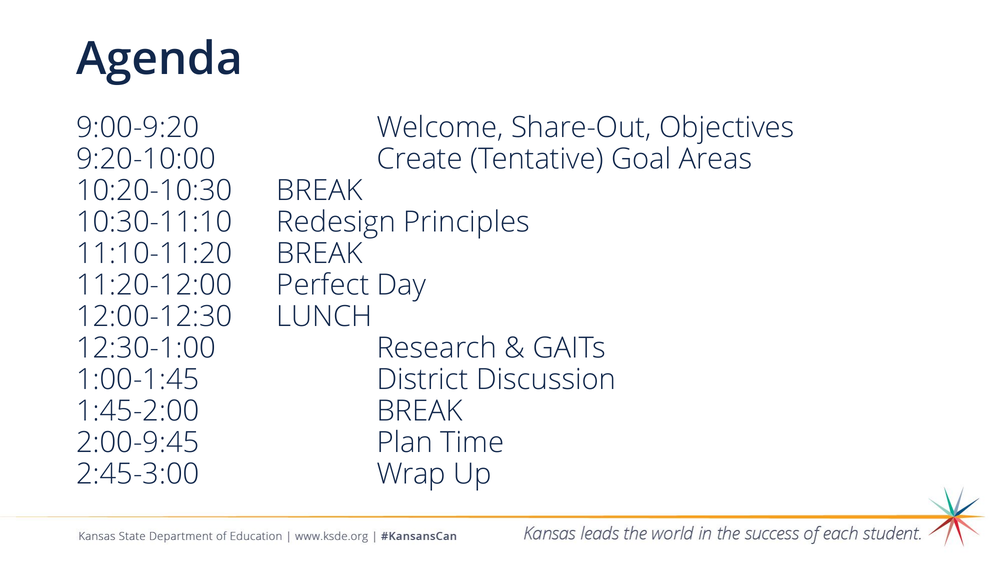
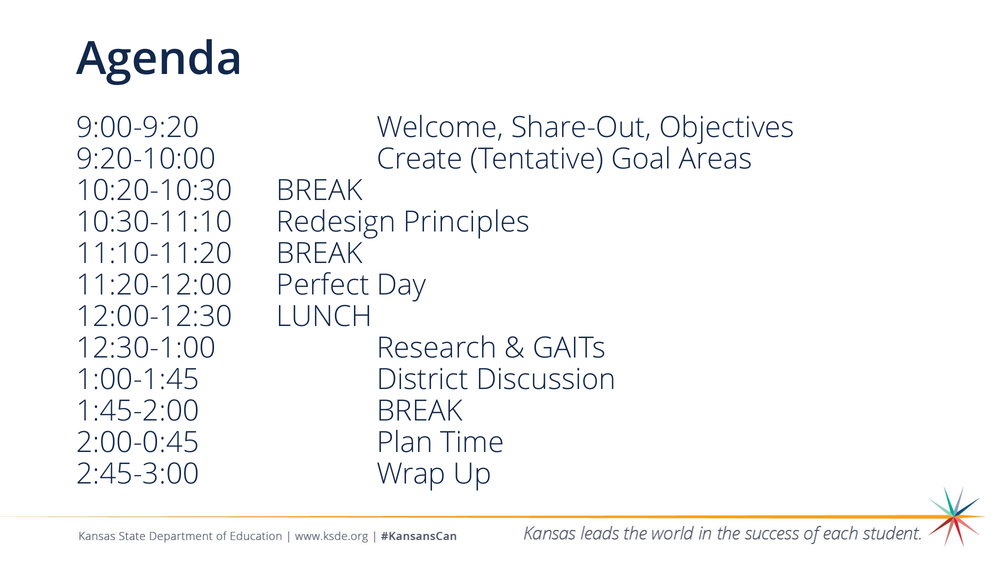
2:00-9:45: 2:00-9:45 -> 2:00-0:45
